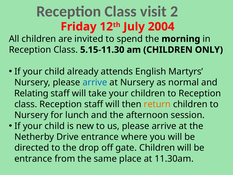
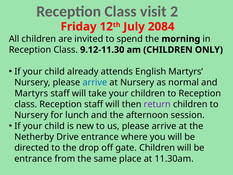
2004: 2004 -> 2084
5.15-11.30: 5.15-11.30 -> 9.12-11.30
Relating at (31, 93): Relating -> Martyrs
return colour: orange -> purple
